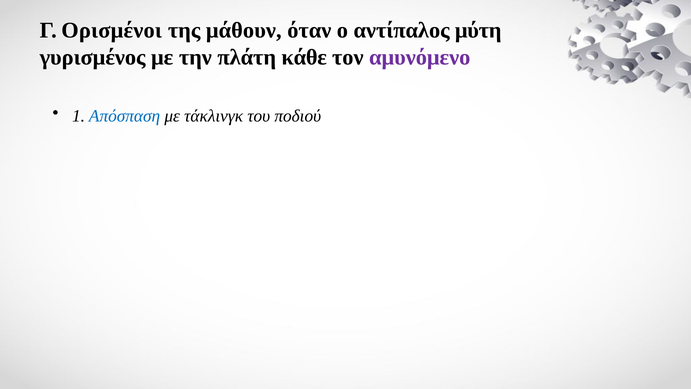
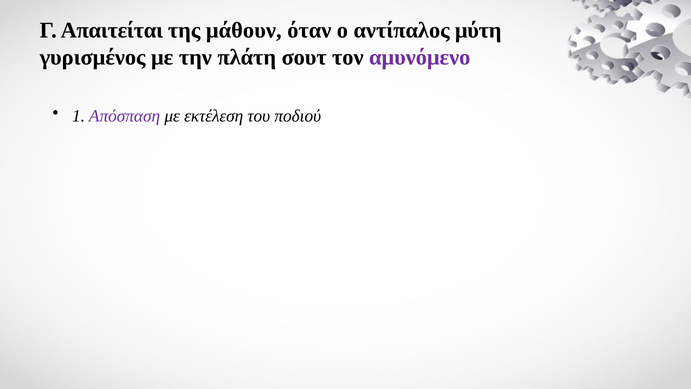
Ορισμένοι: Ορισμένοι -> Απαιτείται
κάθε: κάθε -> σουτ
Απόσπαση colour: blue -> purple
τάκλινγκ: τάκλινγκ -> εκτέλεση
